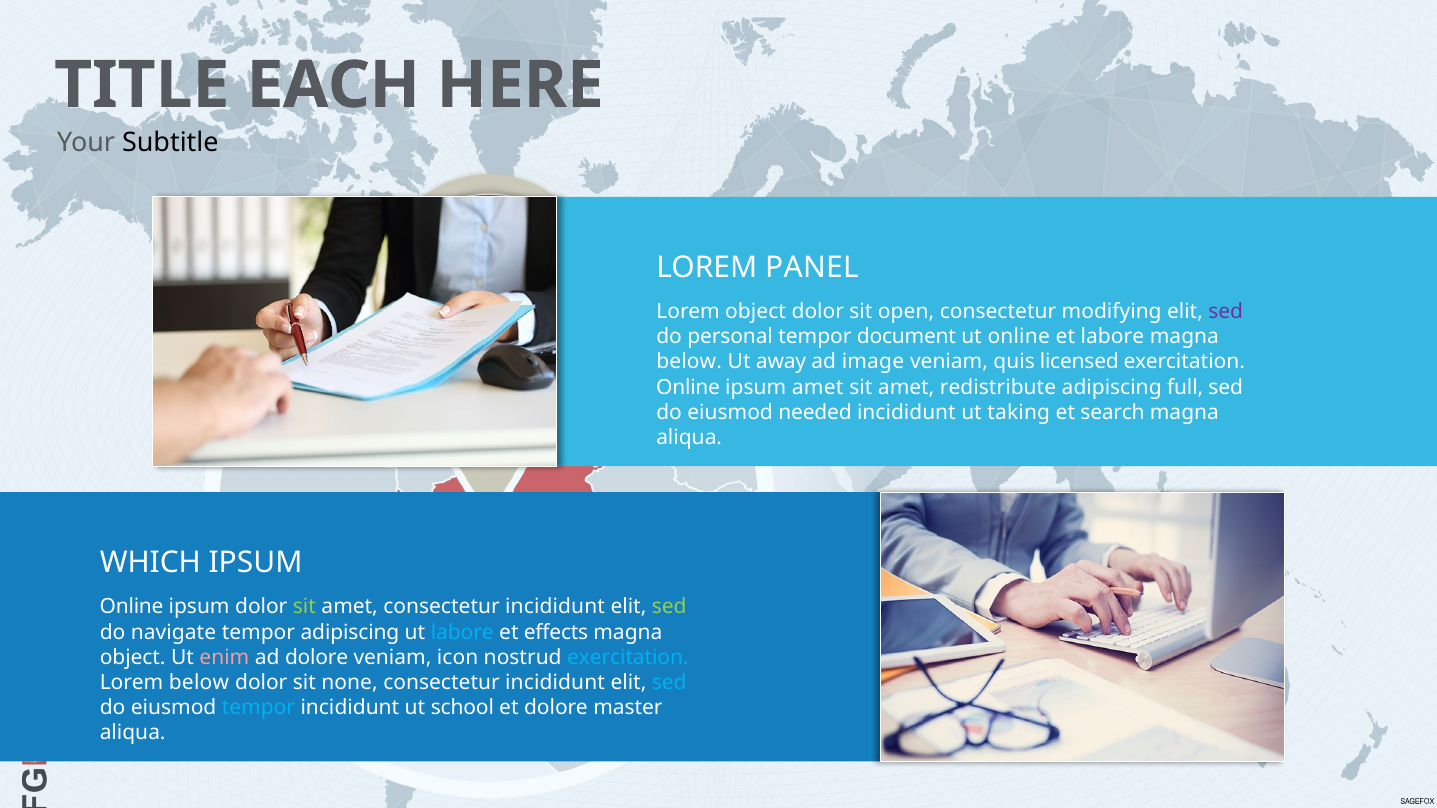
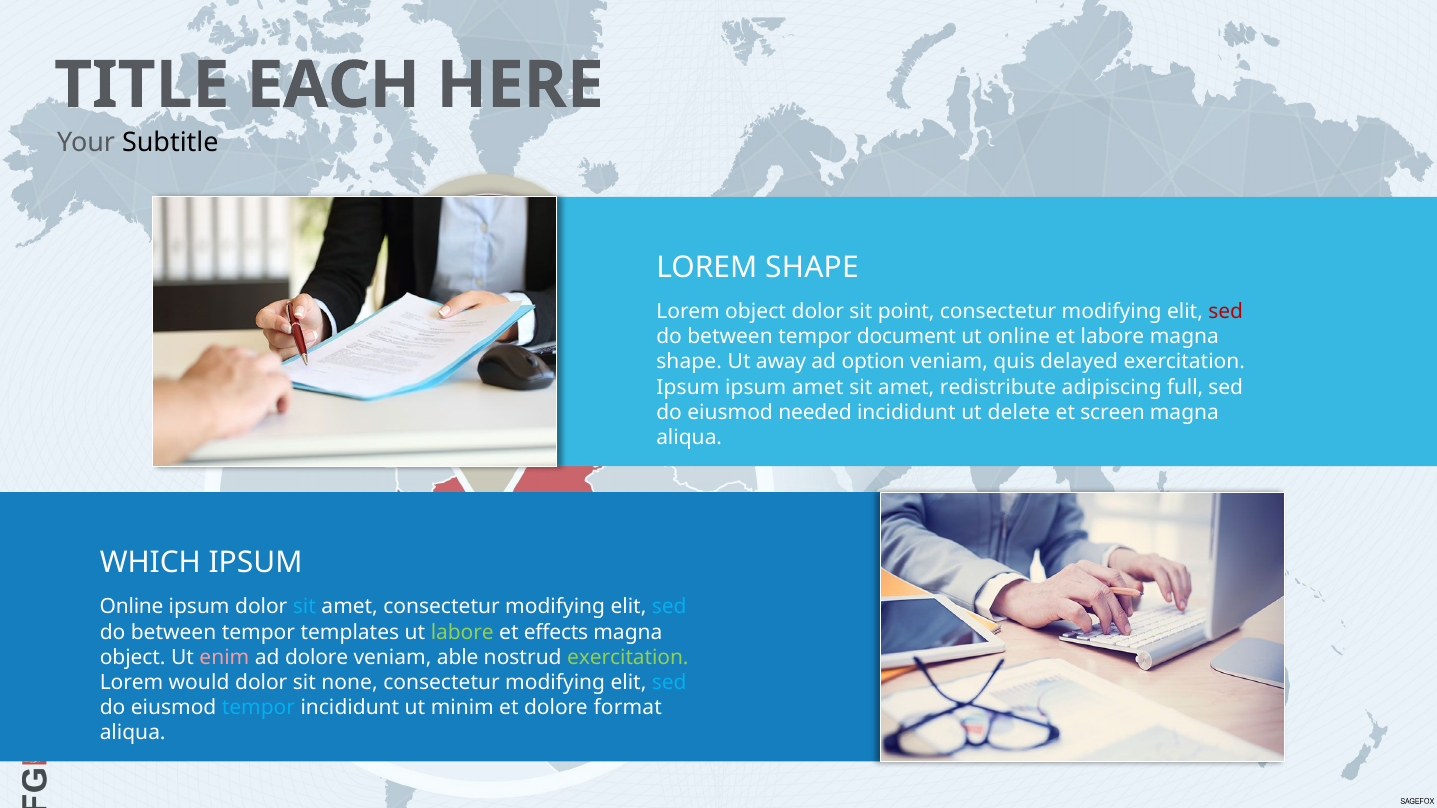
LOREM PANEL: PANEL -> SHAPE
open: open -> point
sed at (1226, 312) colour: purple -> red
personal at (730, 337): personal -> between
below at (689, 362): below -> shape
image: image -> option
licensed: licensed -> delayed
Online at (688, 387): Online -> Ipsum
taking: taking -> delete
search: search -> screen
sit at (304, 607) colour: light green -> light blue
amet consectetur incididunt: incididunt -> modifying
sed at (669, 607) colour: light green -> light blue
navigate at (173, 632): navigate -> between
tempor adipiscing: adipiscing -> templates
labore at (462, 632) colour: light blue -> light green
icon: icon -> able
exercitation at (628, 658) colour: light blue -> light green
Lorem below: below -> would
incididunt at (555, 683): incididunt -> modifying
school: school -> minim
master: master -> format
